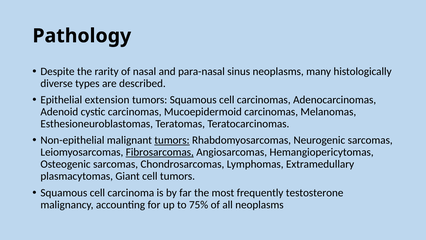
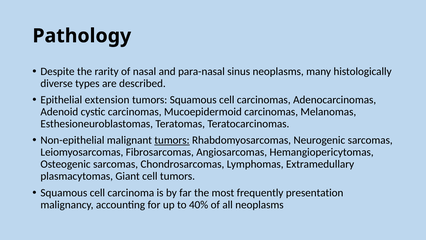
Fibrosarcomas underline: present -> none
testosterone: testosterone -> presentation
75%: 75% -> 40%
